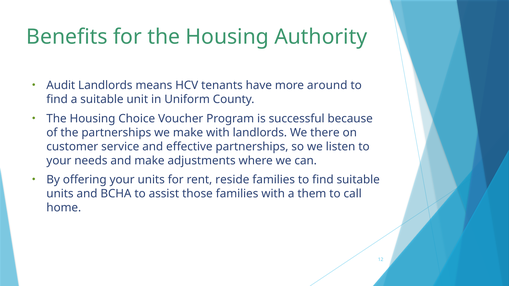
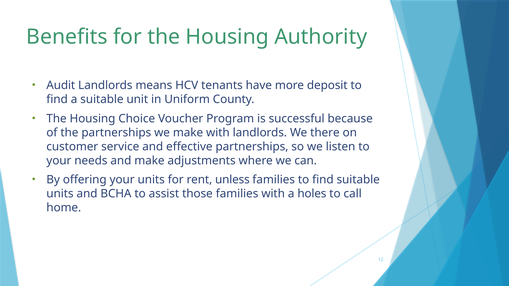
around: around -> deposit
reside: reside -> unless
them: them -> holes
